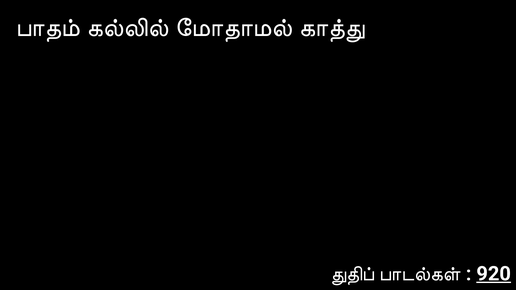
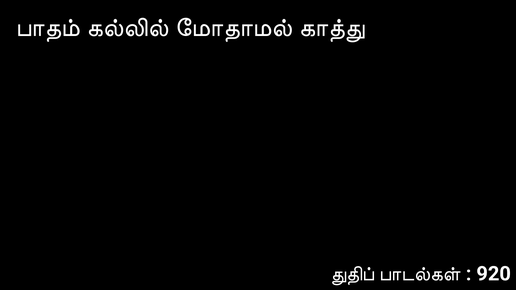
920 underline: present -> none
